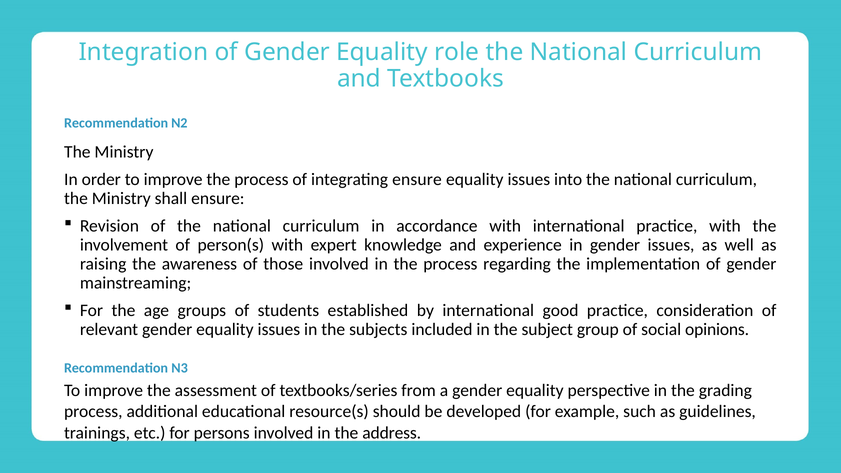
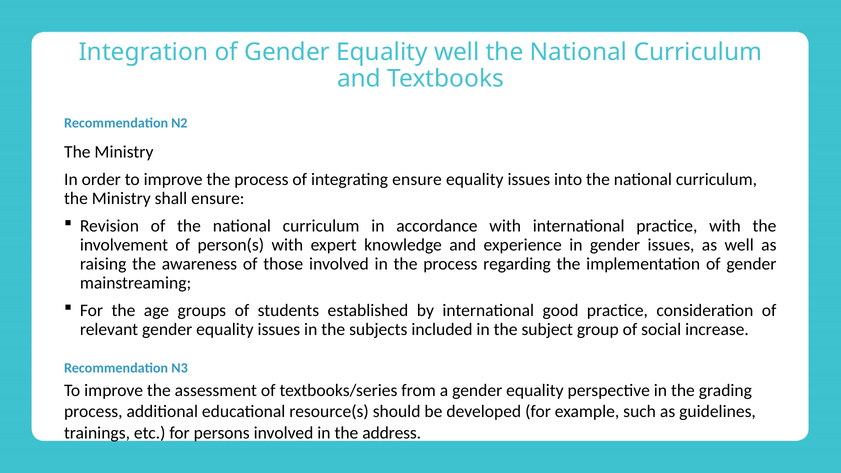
Equality role: role -> well
opinions: opinions -> increase
